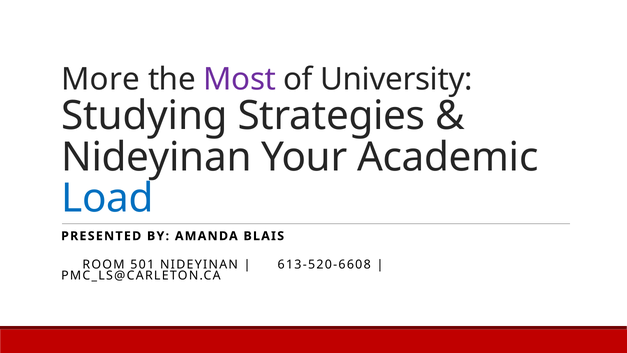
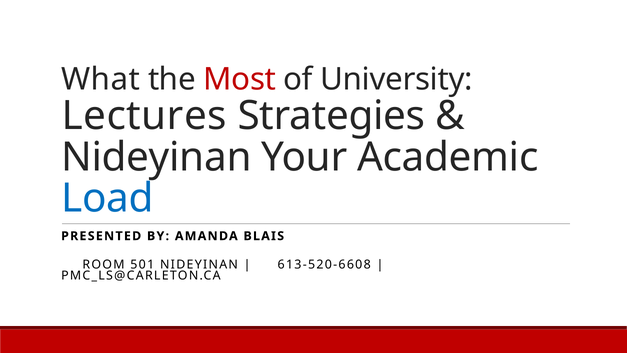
More: More -> What
Most colour: purple -> red
Studying: Studying -> Lectures
